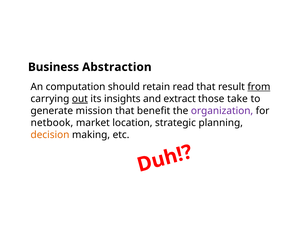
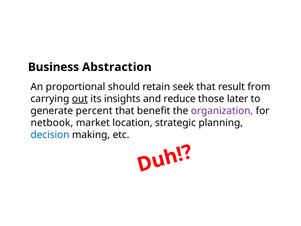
computation: computation -> proportional
read: read -> seek
from underline: present -> none
extract: extract -> reduce
take: take -> later
mission: mission -> percent
decision colour: orange -> blue
